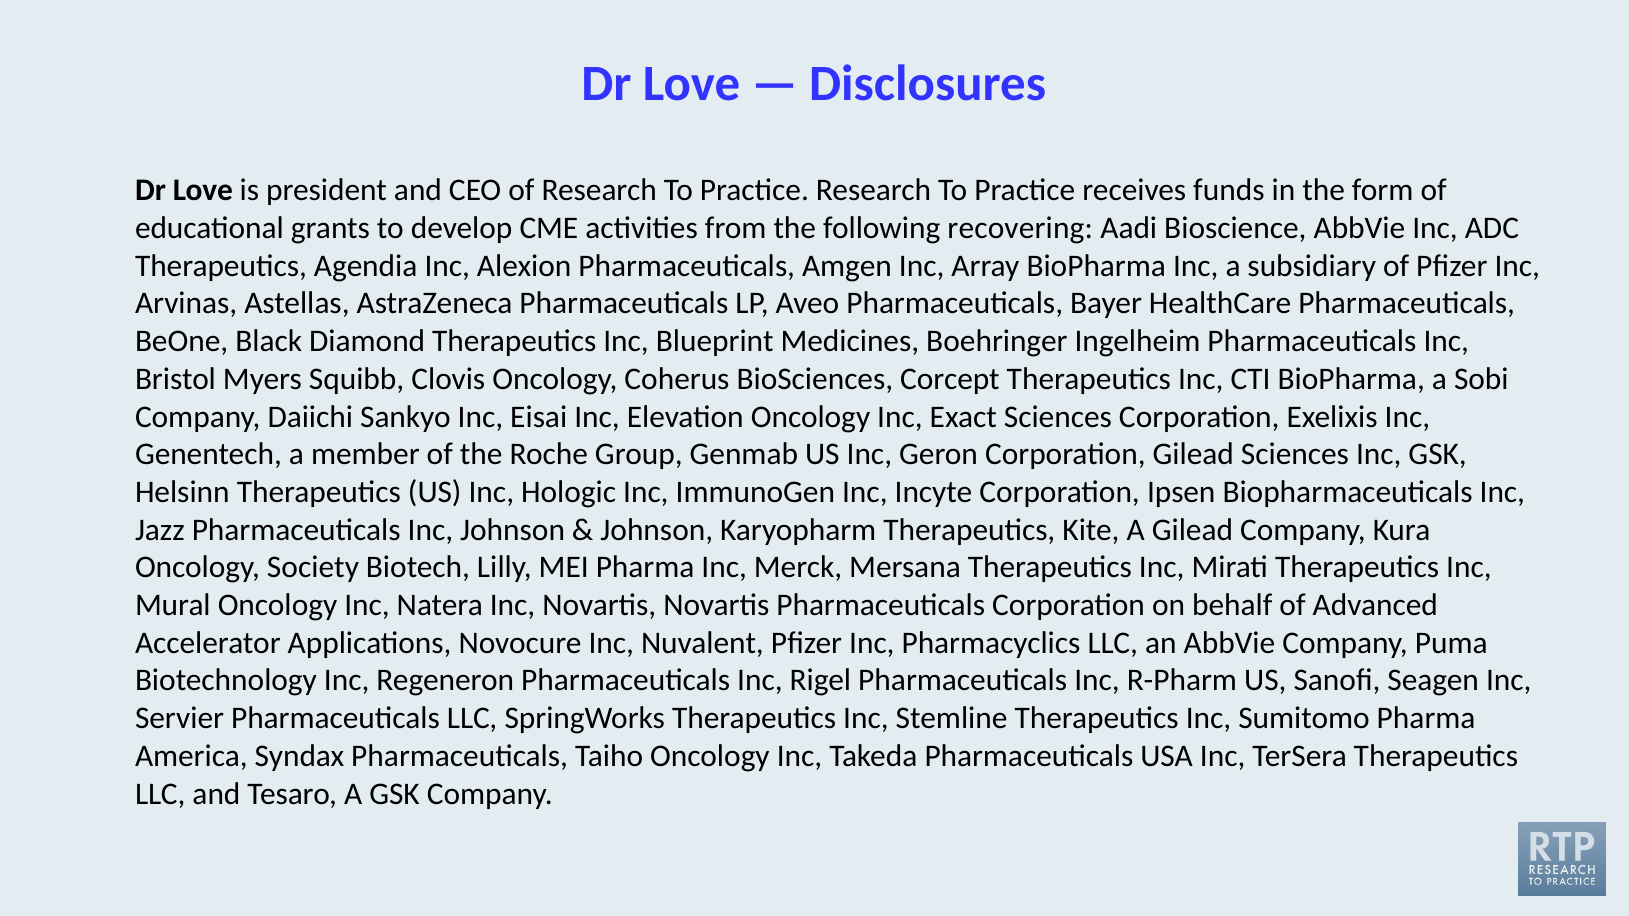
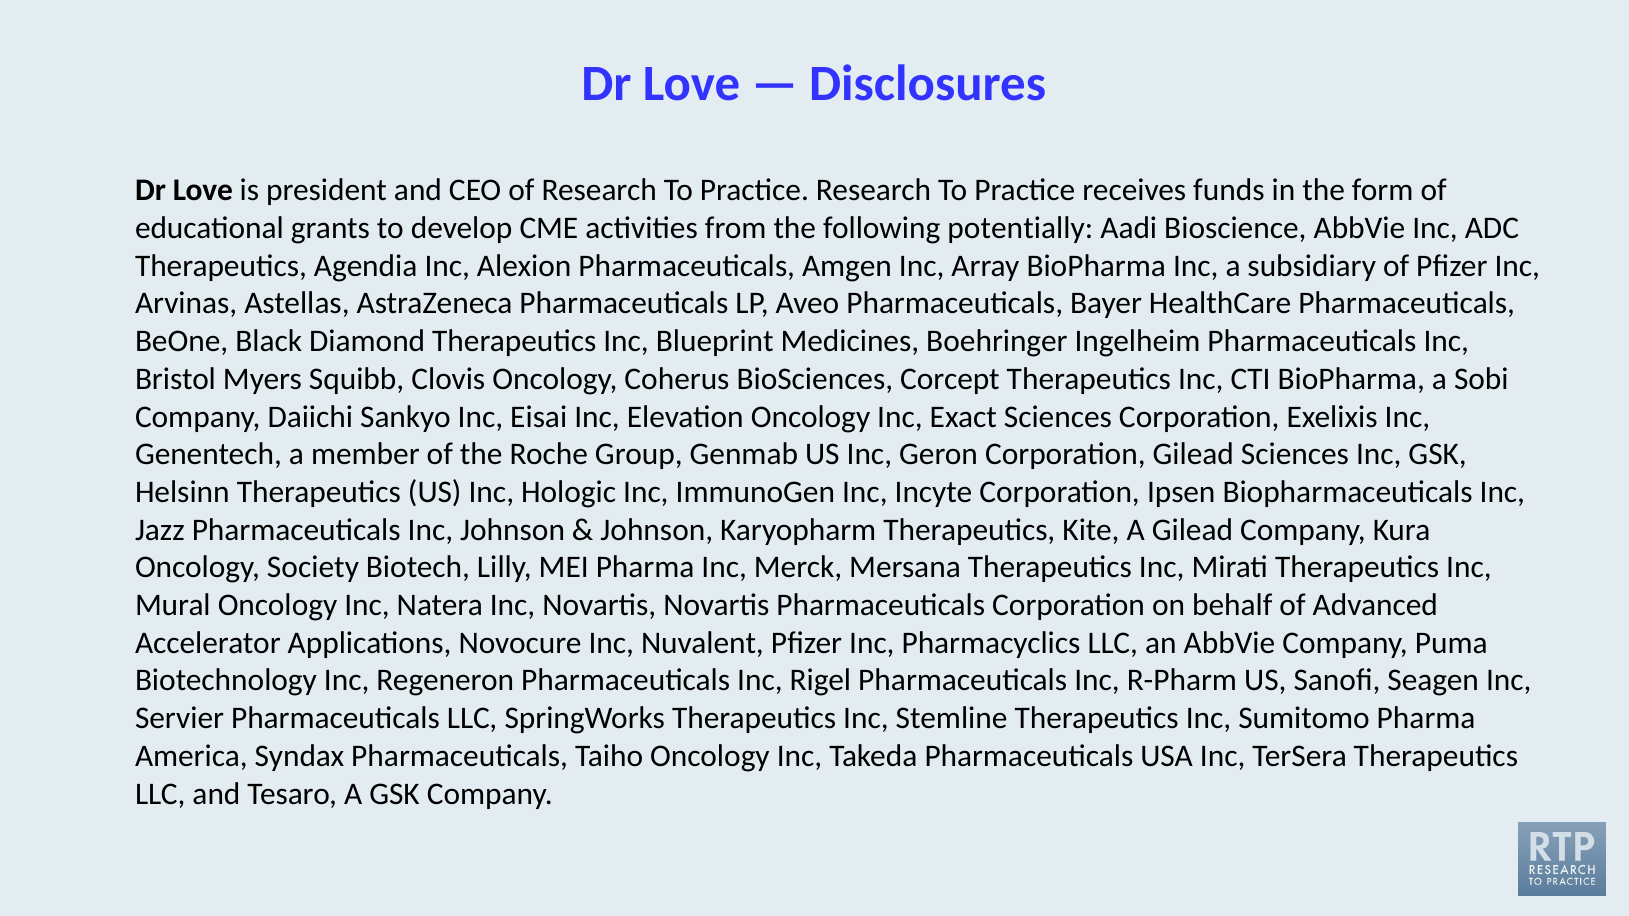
recovering: recovering -> potentially
